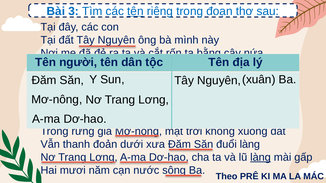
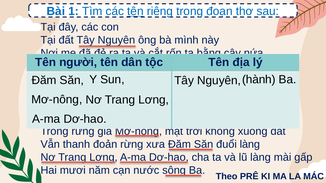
3: 3 -> 1
xuân: xuân -> hành
đoản dưới: dưới -> rừng
làng at (260, 158) underline: present -> none
